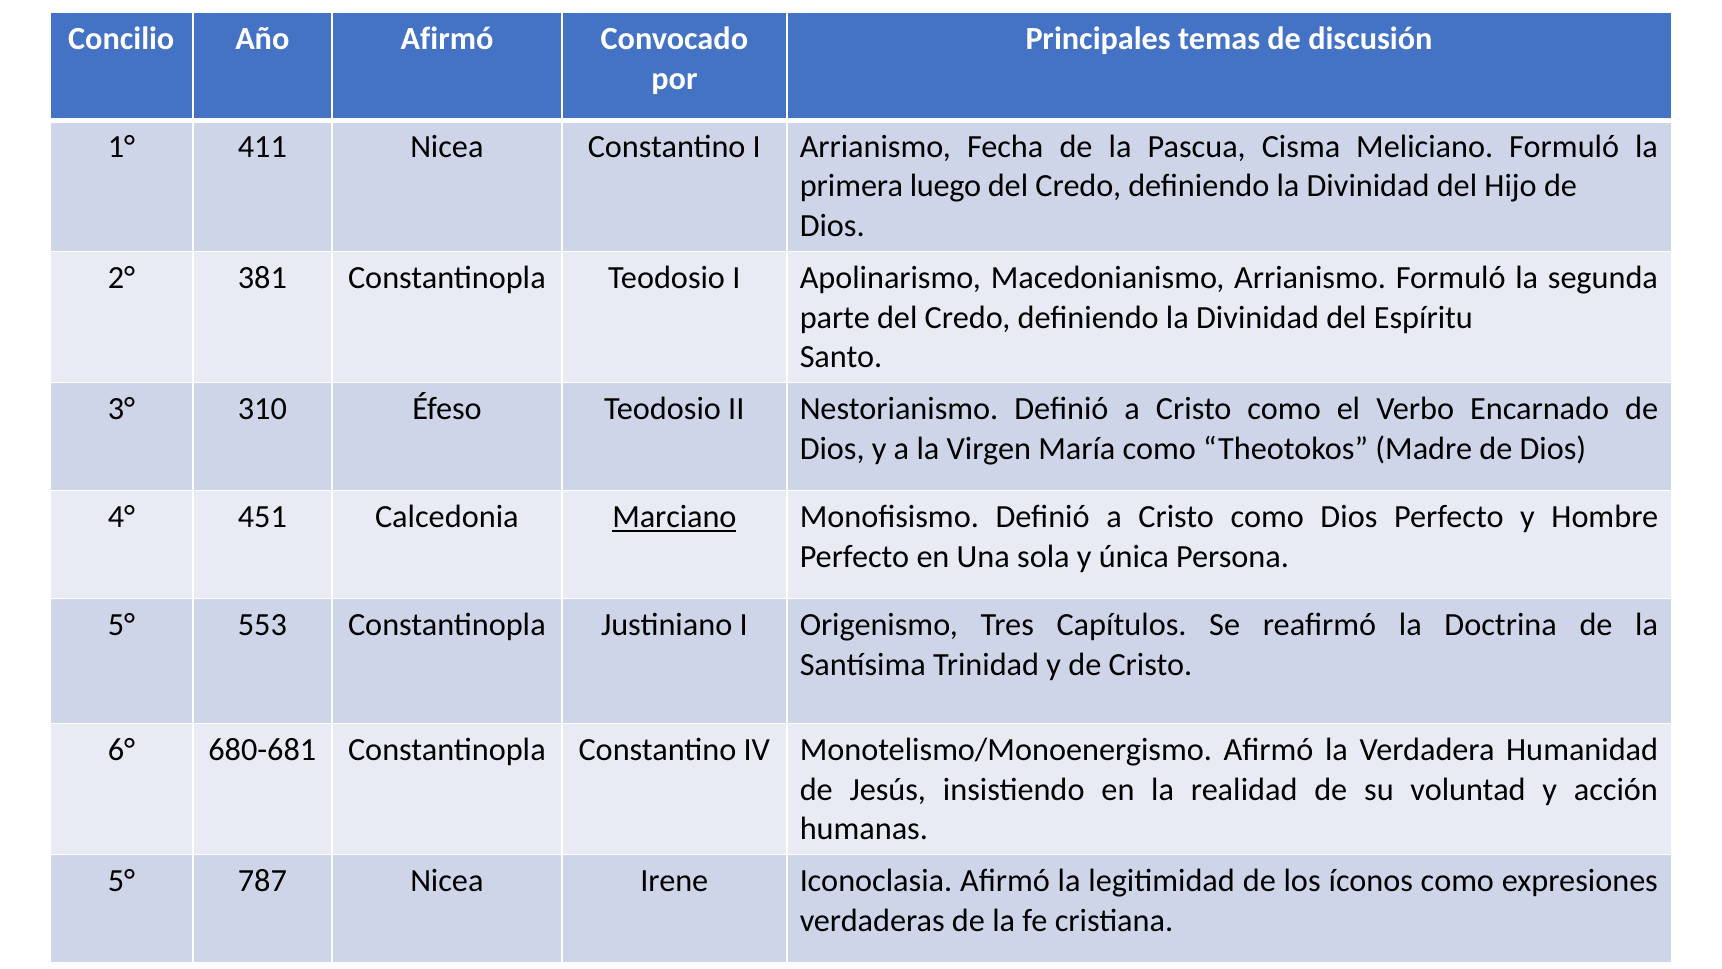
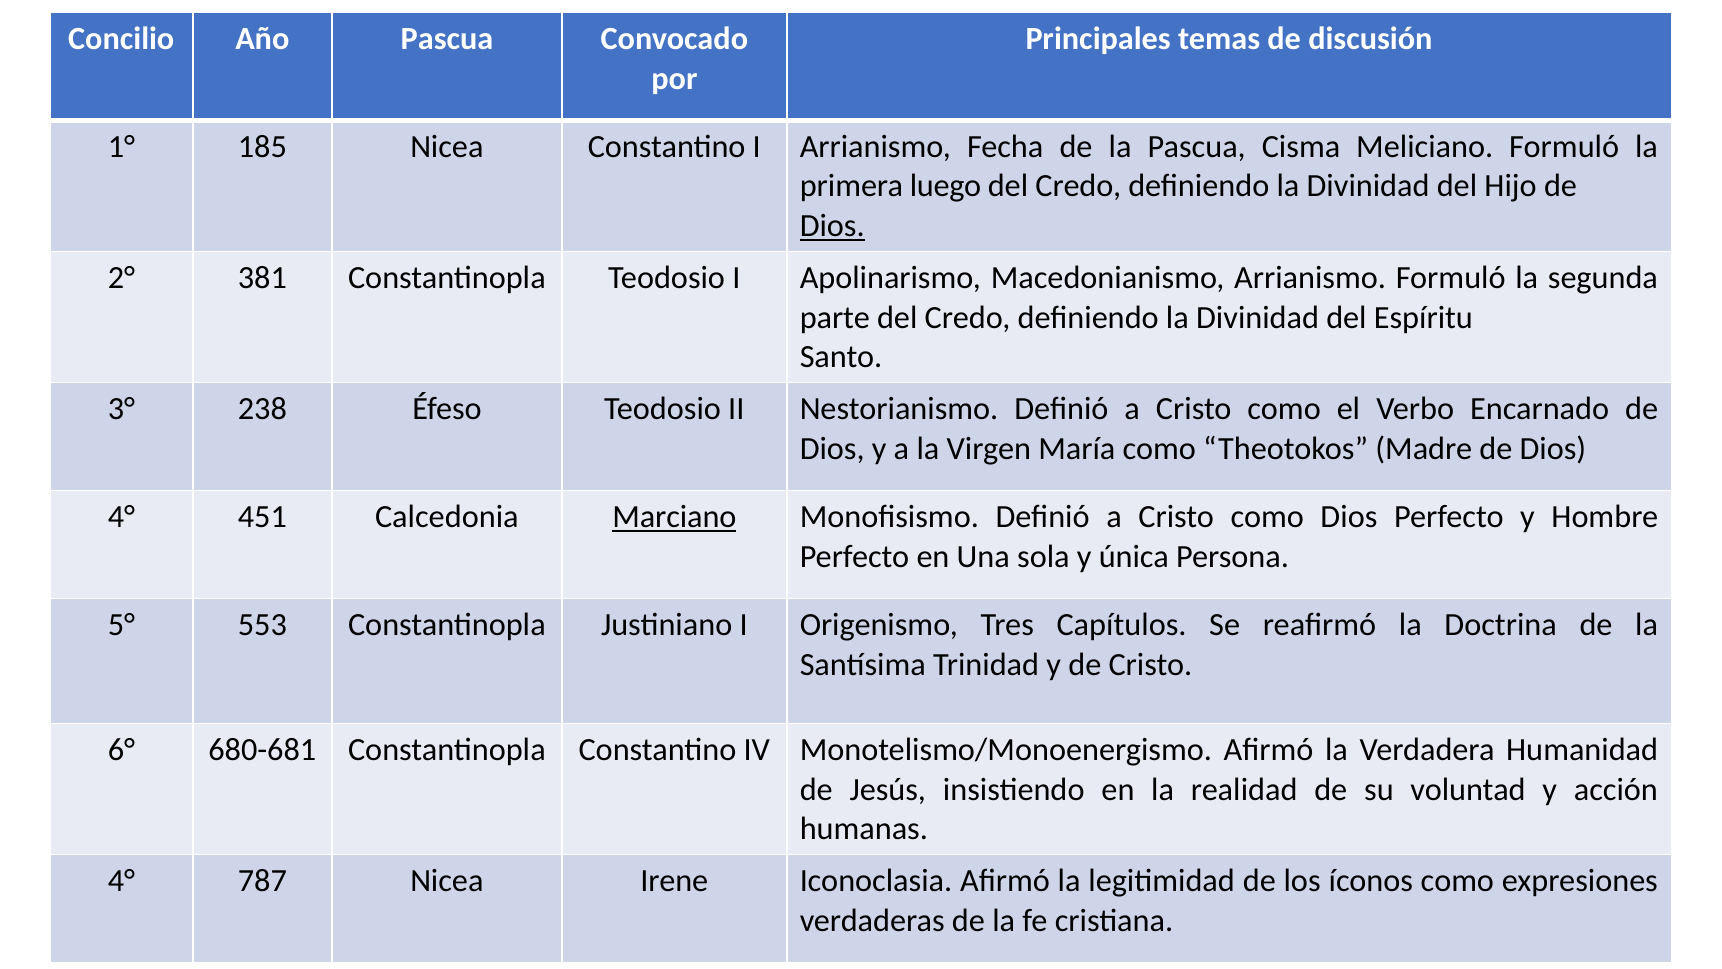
Año Afirmó: Afirmó -> Pascua
411: 411 -> 185
Dios at (832, 226) underline: none -> present
310: 310 -> 238
5° at (121, 881): 5° -> 4°
